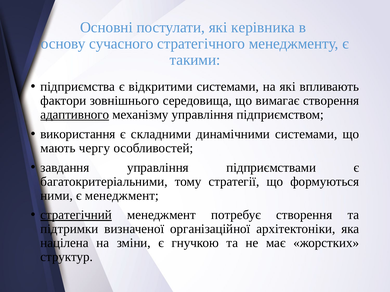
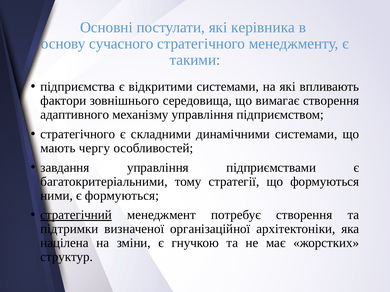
адаптивного underline: present -> none
використання at (78, 134): використання -> стратегічного
є менеджмент: менеджмент -> формуються
